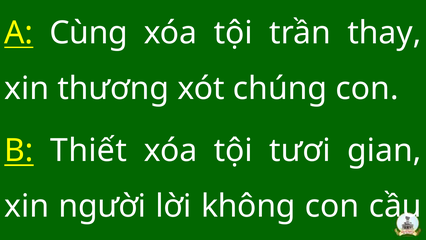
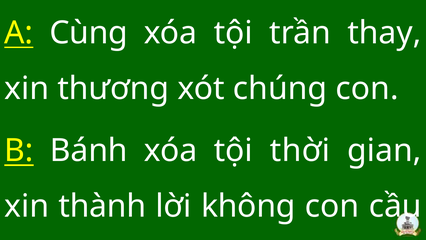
Thiết: Thiết -> Bánh
tươi: tươi -> thời
người: người -> thành
